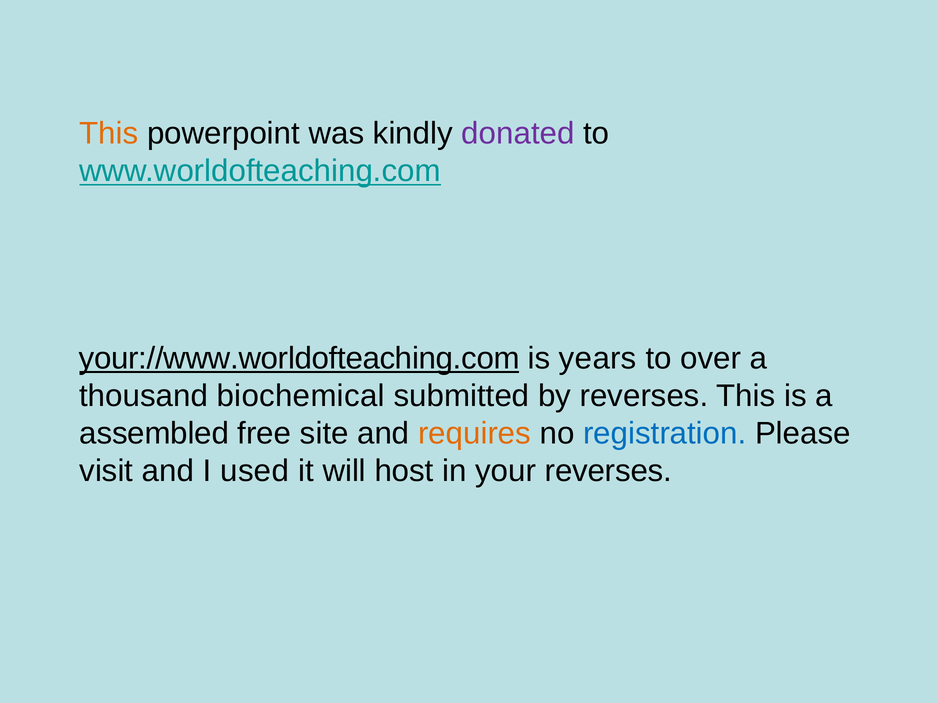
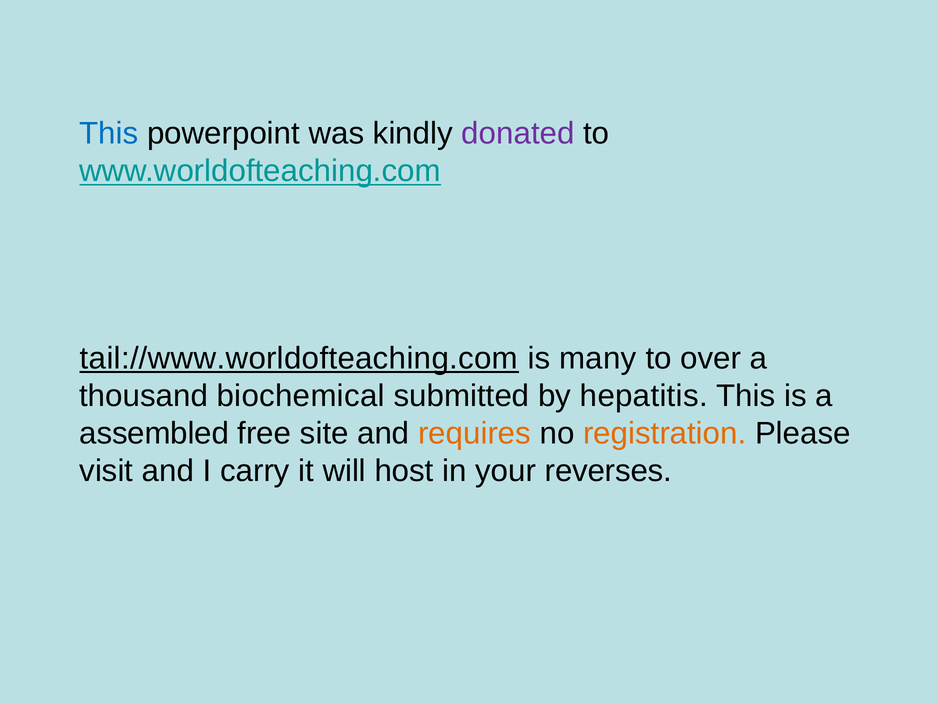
This at (109, 134) colour: orange -> blue
your://www.worldofteaching.com: your://www.worldofteaching.com -> tail://www.worldofteaching.com
years: years -> many
by reverses: reverses -> hepatitis
registration colour: blue -> orange
used: used -> carry
